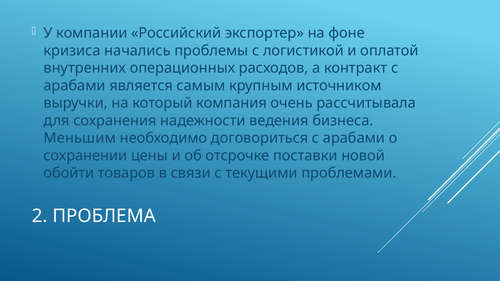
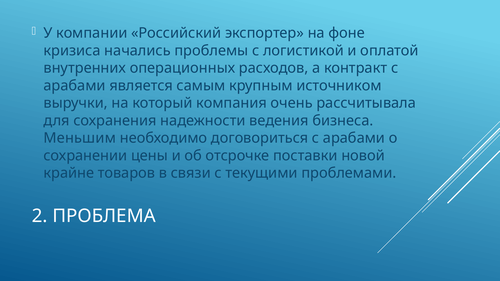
обойти: обойти -> крайне
